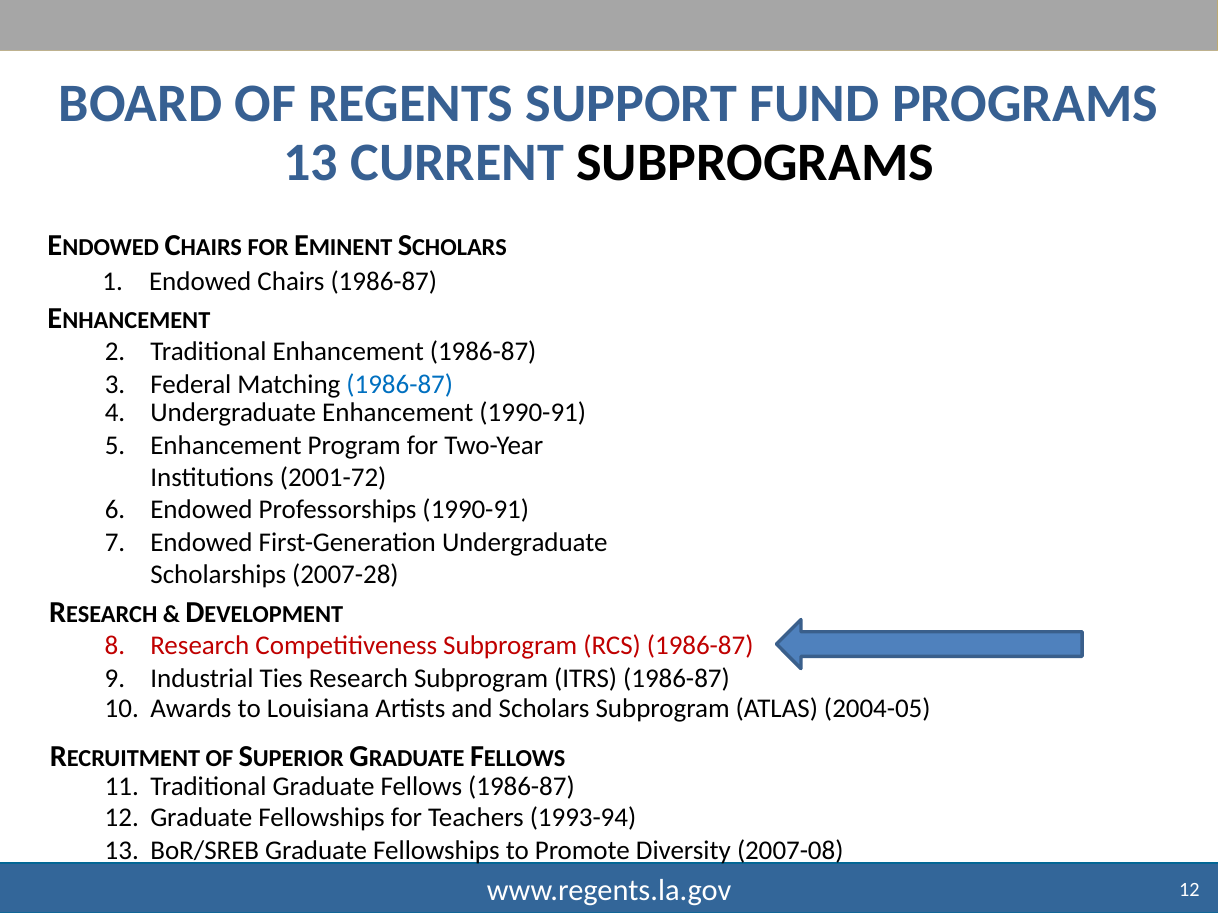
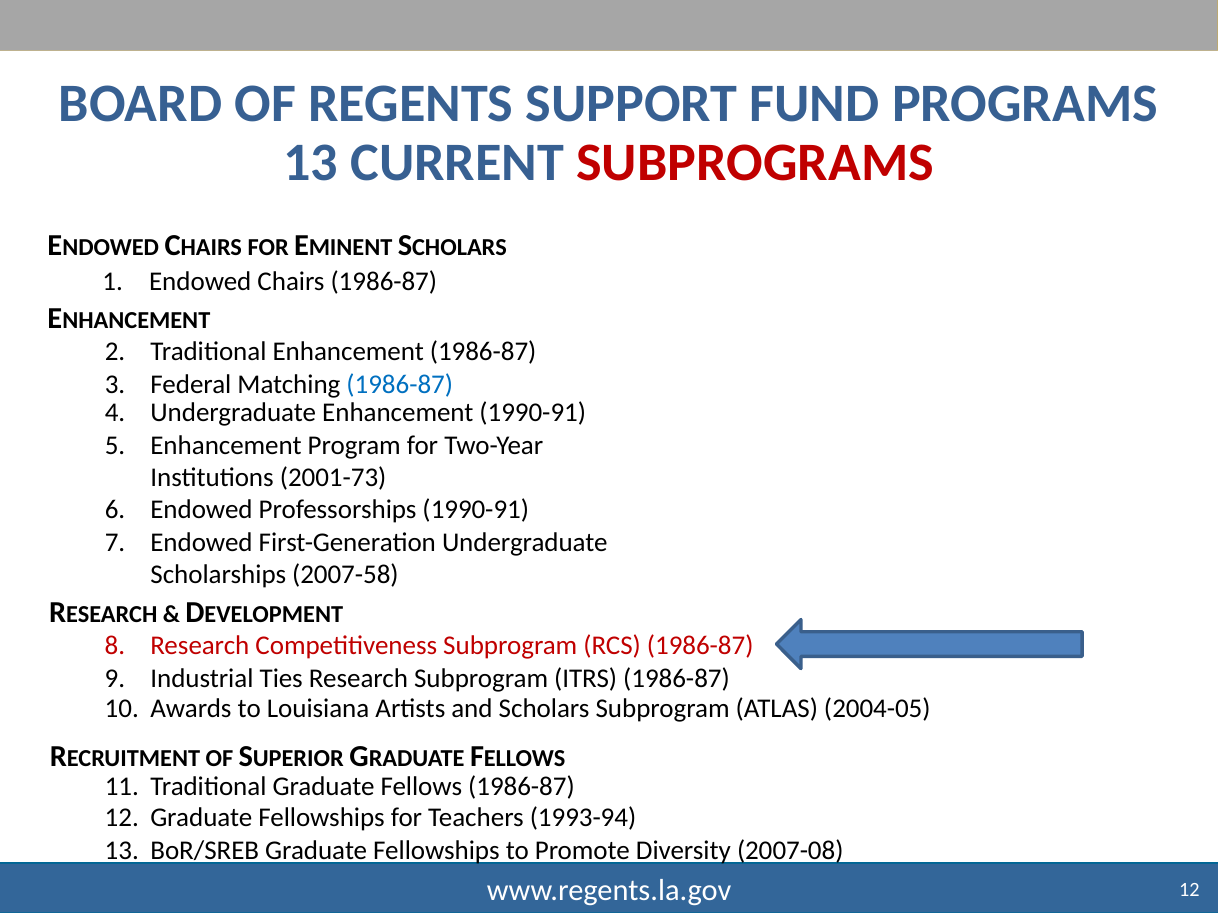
SUBPROGRAMS colour: black -> red
2001-72: 2001-72 -> 2001-73
2007-28: 2007-28 -> 2007-58
